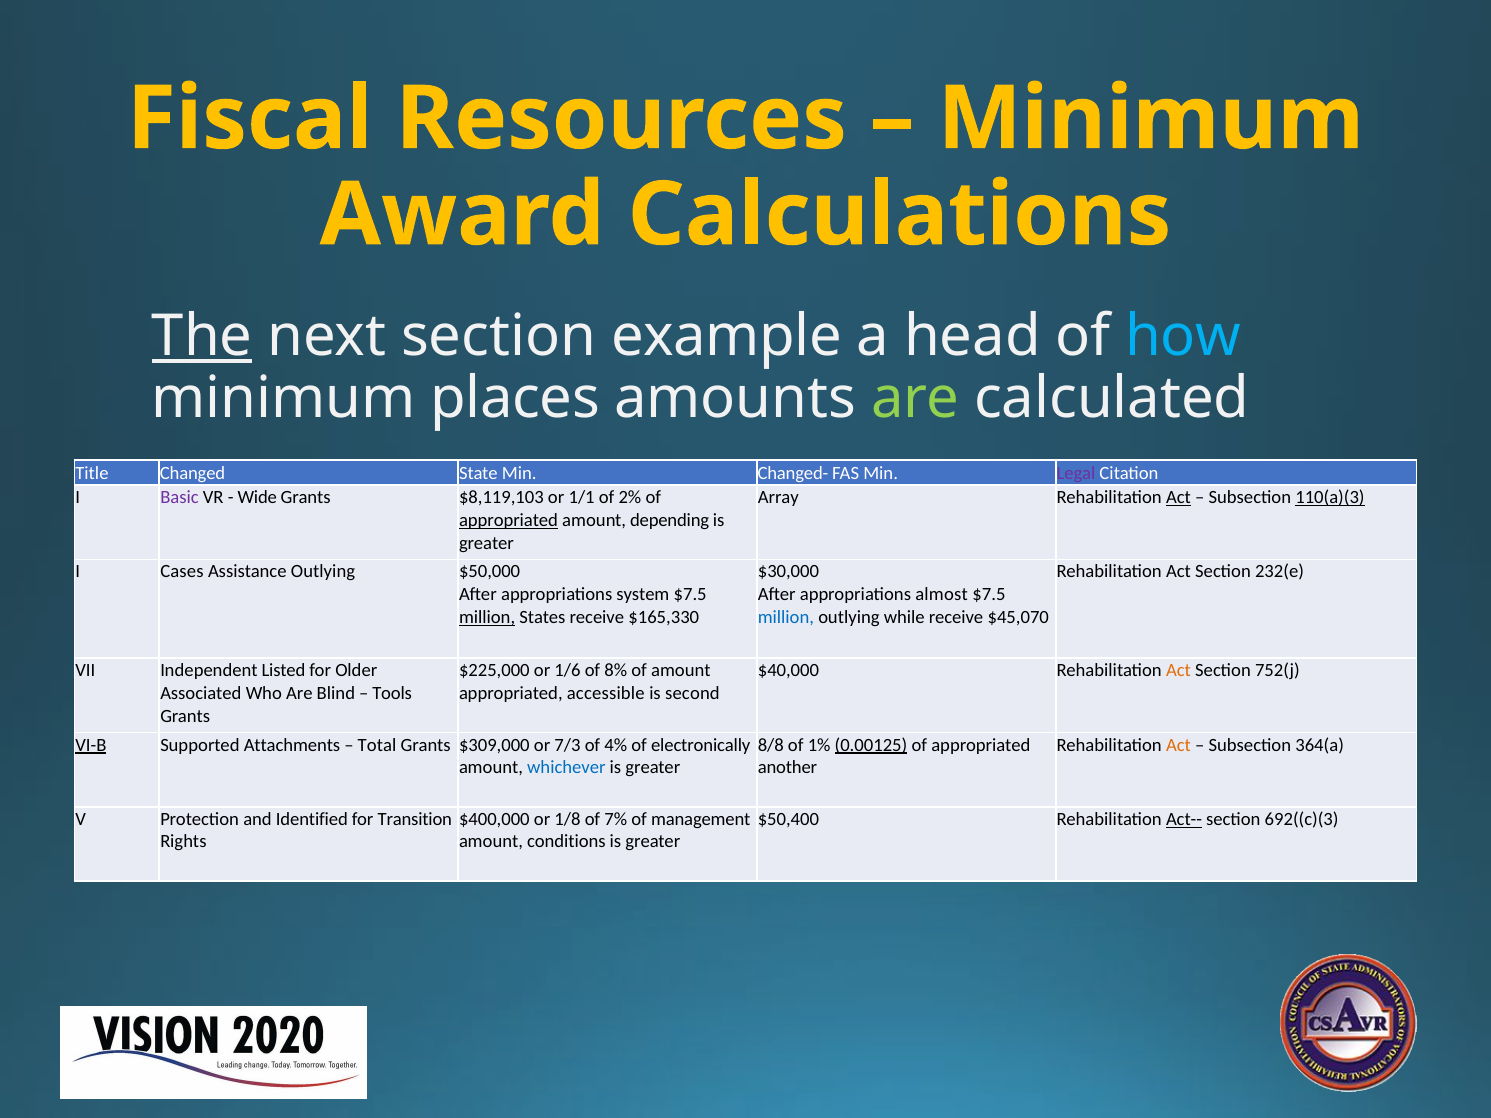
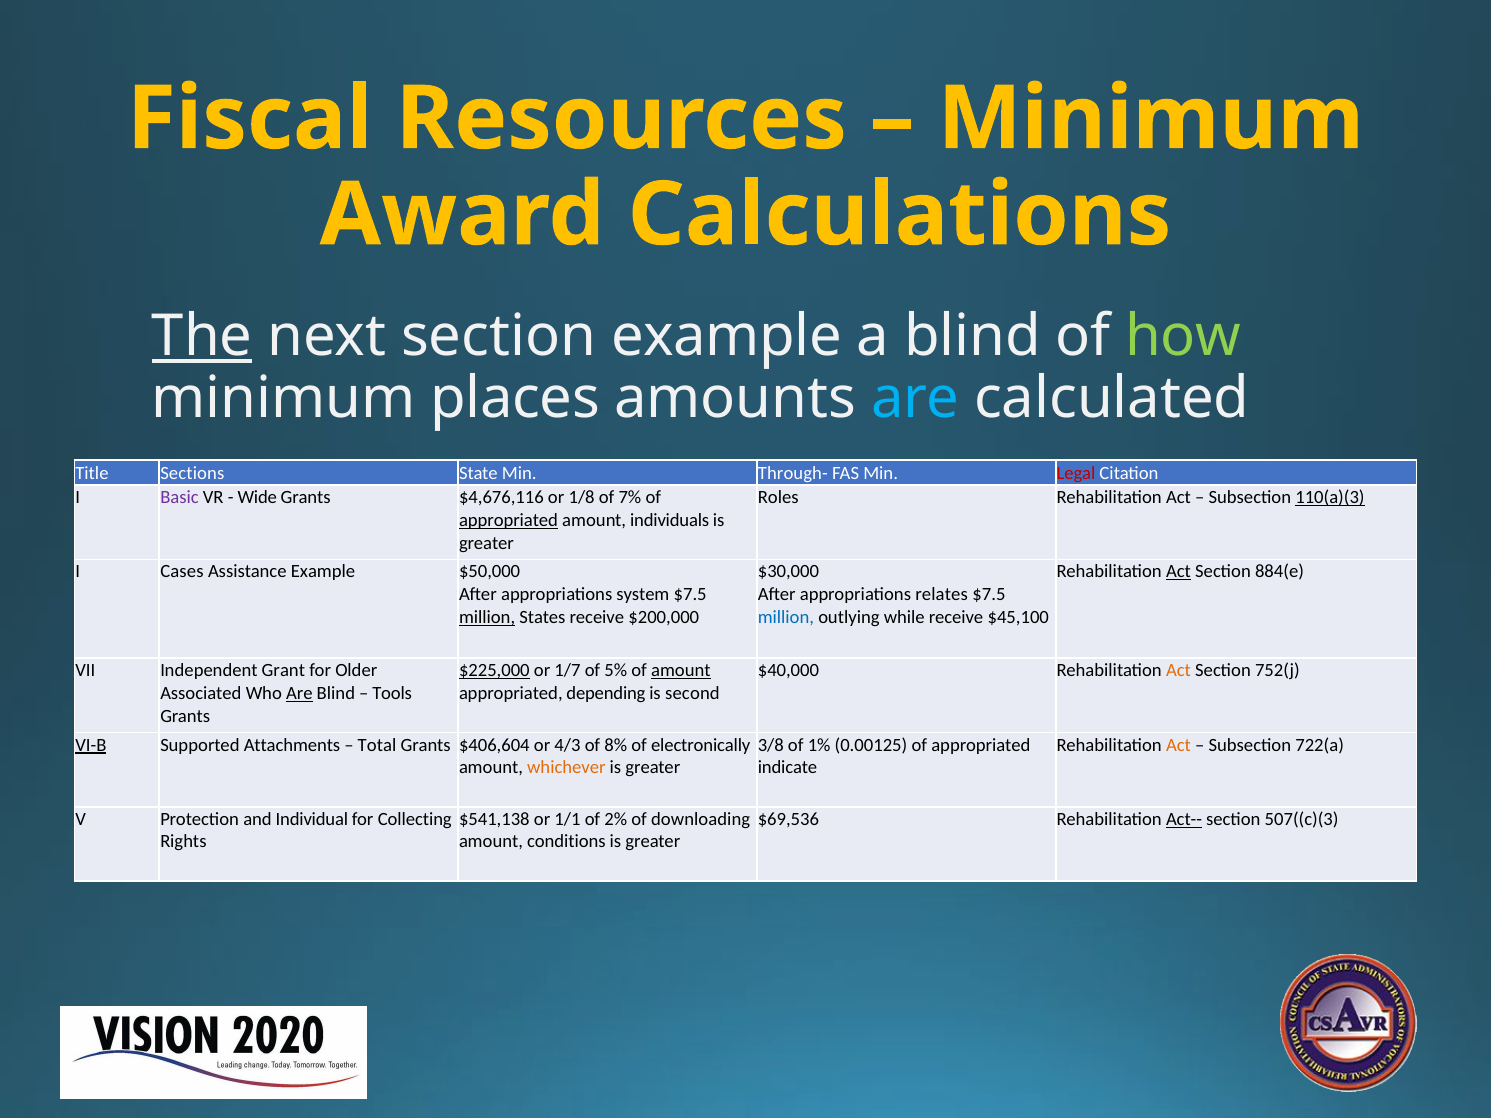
a head: head -> blind
how colour: light blue -> light green
are at (915, 399) colour: light green -> light blue
Changed: Changed -> Sections
Changed-: Changed- -> Through-
Legal colour: purple -> red
$8,119,103: $8,119,103 -> $4,676,116
1/1: 1/1 -> 1/8
2%: 2% -> 7%
Array: Array -> Roles
Act at (1178, 498) underline: present -> none
depending: depending -> individuals
Assistance Outlying: Outlying -> Example
Act at (1178, 572) underline: none -> present
232(e: 232(e -> 884(e
almost: almost -> relates
$165,330: $165,330 -> $200,000
$45,070: $45,070 -> $45,100
Listed: Listed -> Grant
$225,000 underline: none -> present
1/6: 1/6 -> 1/7
8%: 8% -> 5%
amount at (681, 671) underline: none -> present
Are at (299, 694) underline: none -> present
accessible: accessible -> depending
$309,000: $309,000 -> $406,604
7/3: 7/3 -> 4/3
4%: 4% -> 8%
8/8: 8/8 -> 3/8
0.00125 underline: present -> none
364(a: 364(a -> 722(a
whichever colour: blue -> orange
another: another -> indicate
Identified: Identified -> Individual
Transition: Transition -> Collecting
$400,000: $400,000 -> $541,138
1/8: 1/8 -> 1/1
7%: 7% -> 2%
management: management -> downloading
$50,400: $50,400 -> $69,536
692((c)(3: 692((c)(3 -> 507((c)(3
